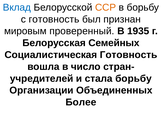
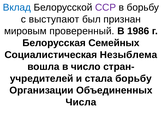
ССР colour: orange -> purple
с готовность: готовность -> выступают
1935: 1935 -> 1986
Социалистическая Готовность: Готовность -> Незыблема
Более: Более -> Числа
